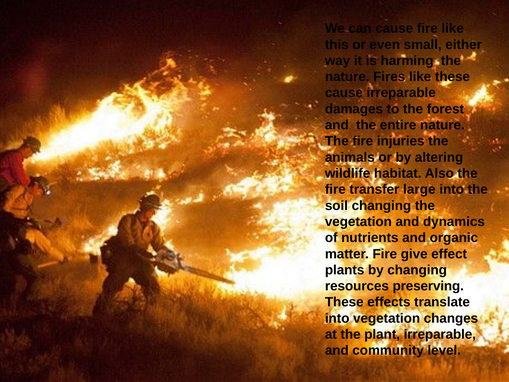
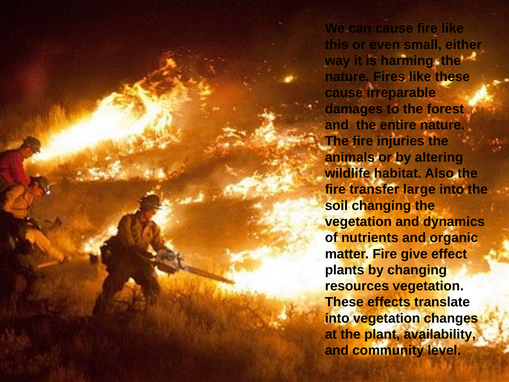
resources preserving: preserving -> vegetation
plant irreparable: irreparable -> availability
